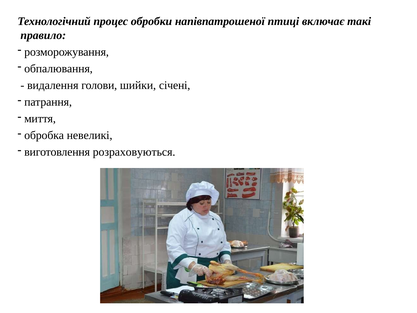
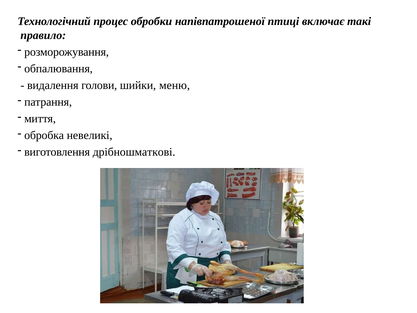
січені: січені -> меню
розраховуються: розраховуються -> дрібношматкові
